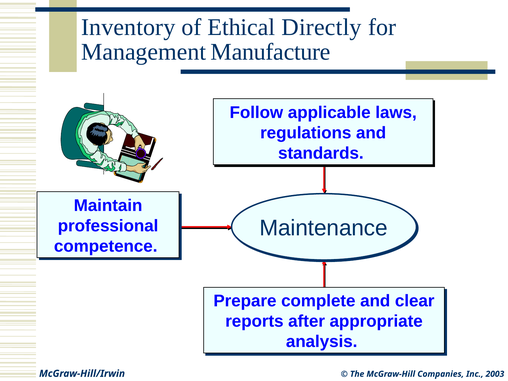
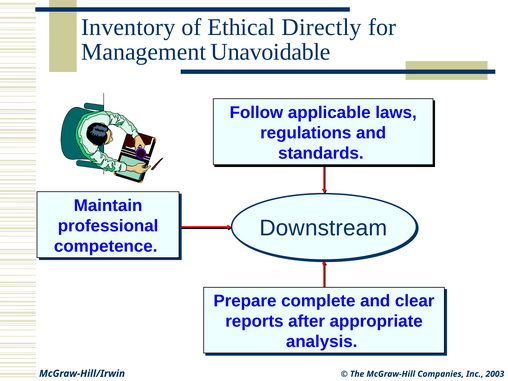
Manufacture: Manufacture -> Unavoidable
Maintenance: Maintenance -> Downstream
